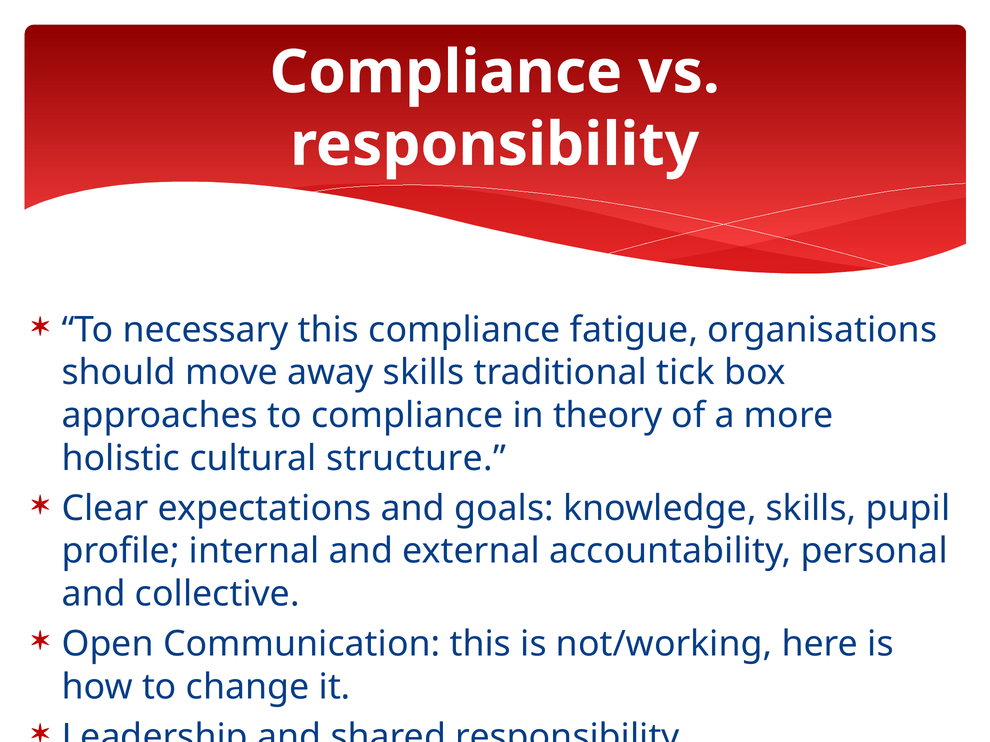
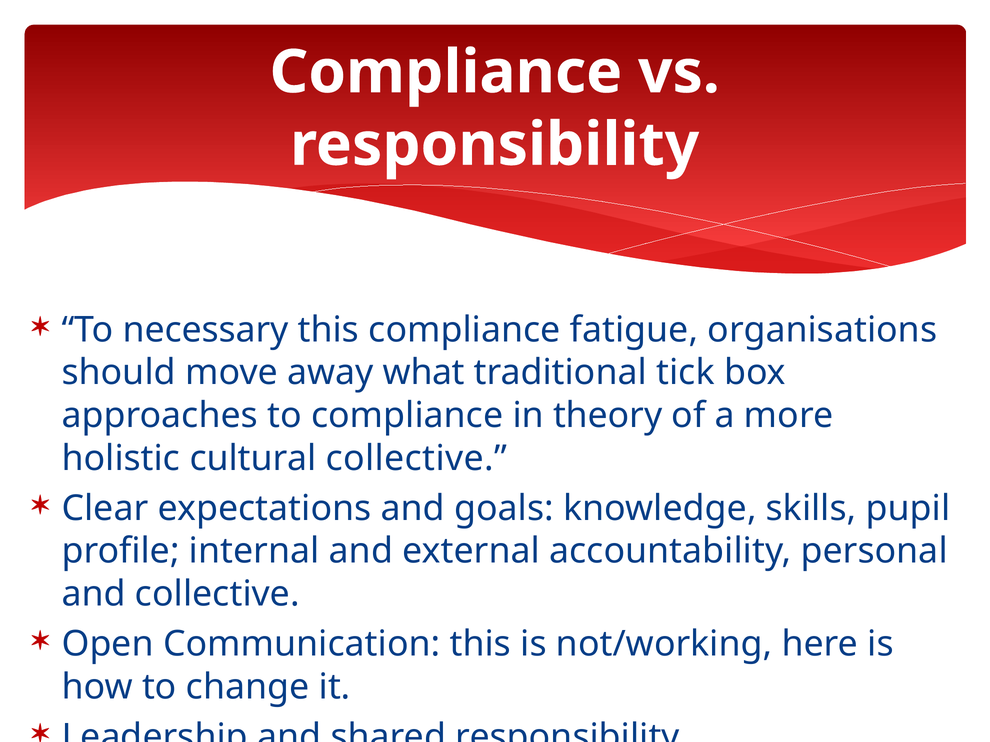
away skills: skills -> what
cultural structure: structure -> collective
